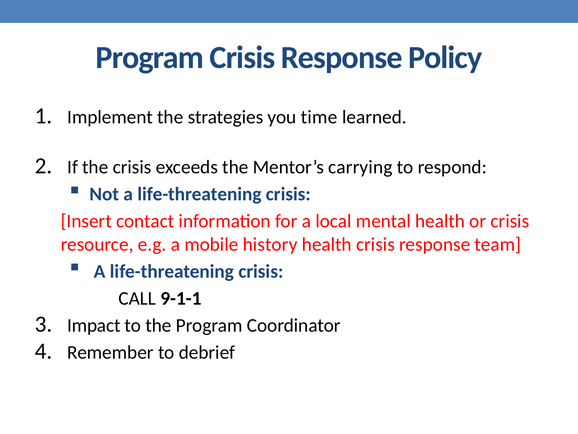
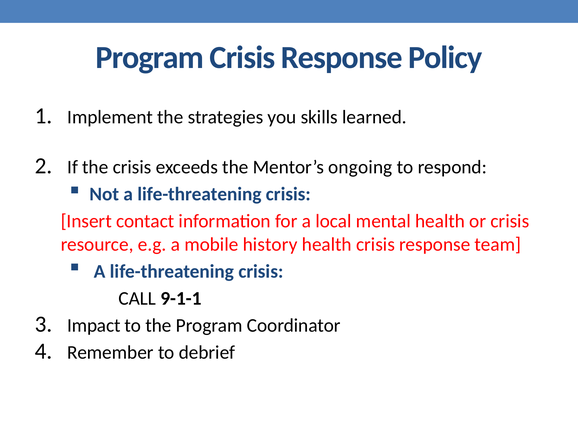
time: time -> skills
carrying: carrying -> ongoing
